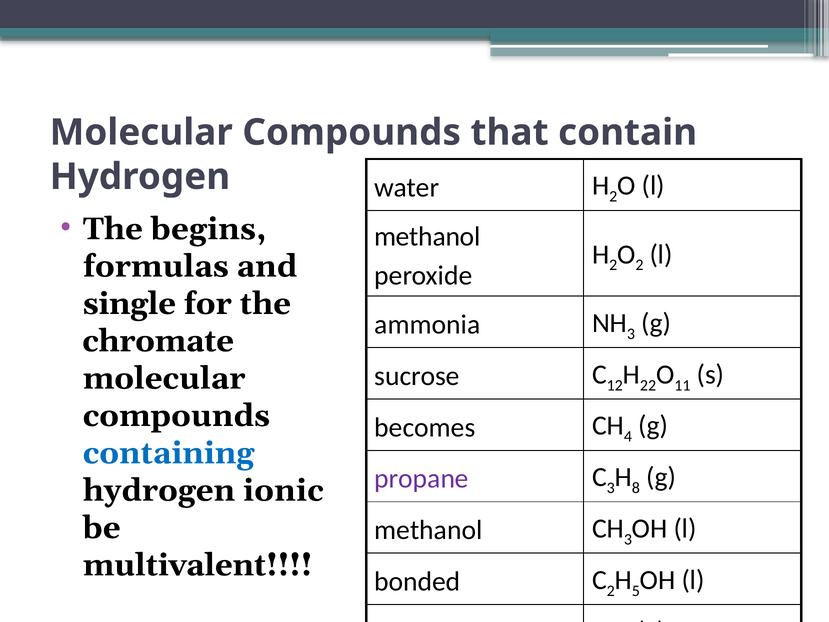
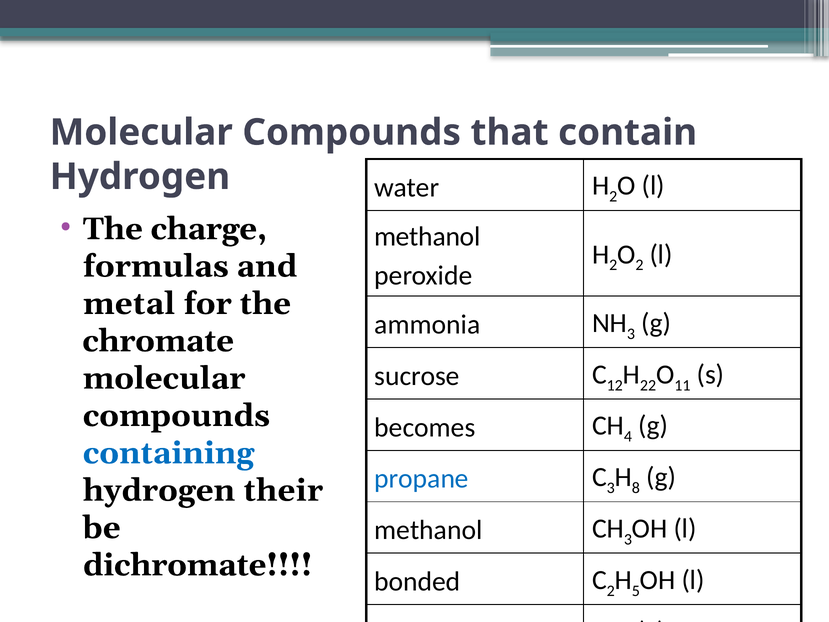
begins: begins -> charge
single: single -> metal
propane colour: purple -> blue
ionic: ionic -> their
multivalent: multivalent -> dichromate
